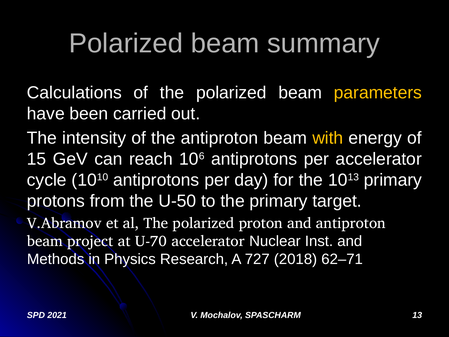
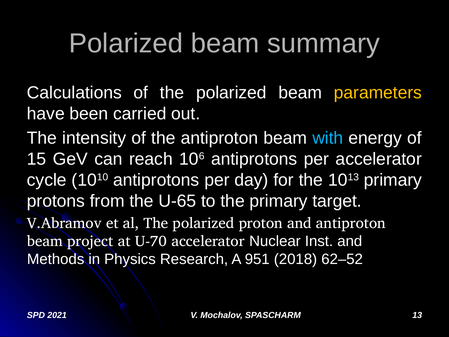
with colour: yellow -> light blue
U-50: U-50 -> U-65
727: 727 -> 951
62–71: 62–71 -> 62–52
